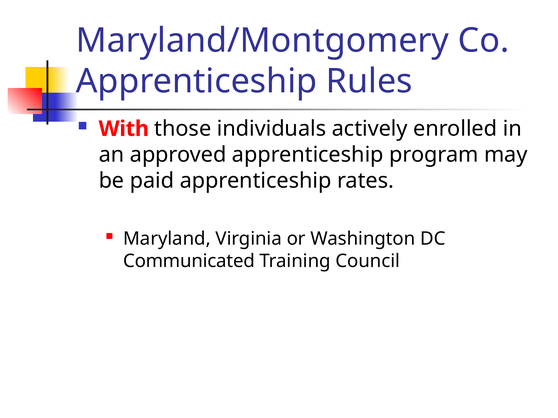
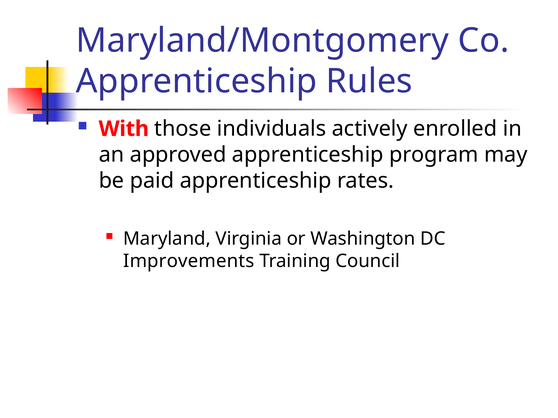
Communicated: Communicated -> Improvements
